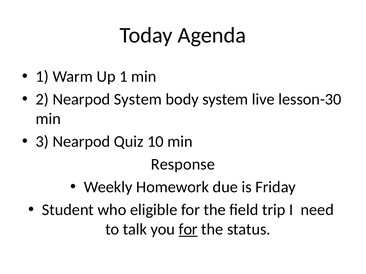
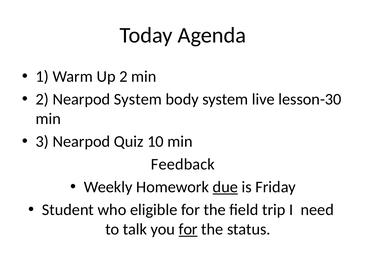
Up 1: 1 -> 2
Response: Response -> Feedback
due underline: none -> present
